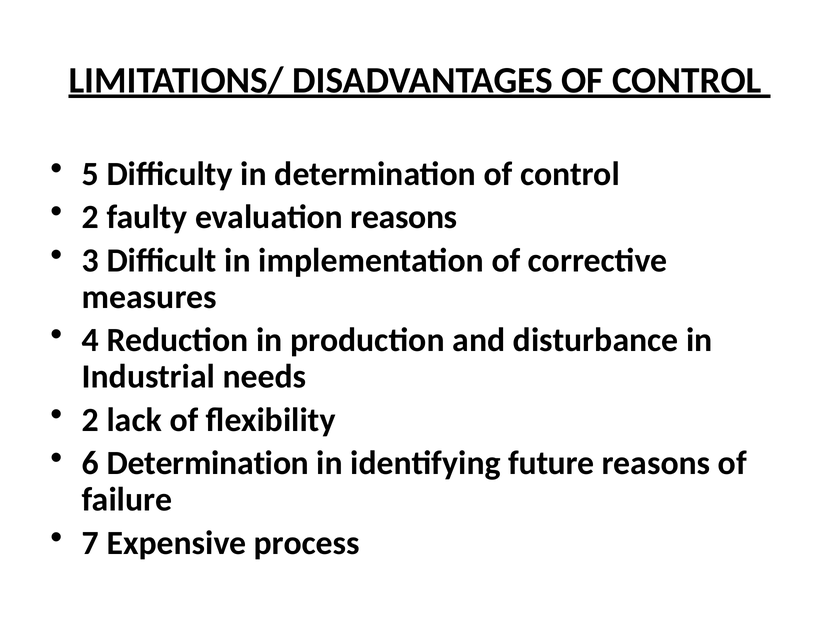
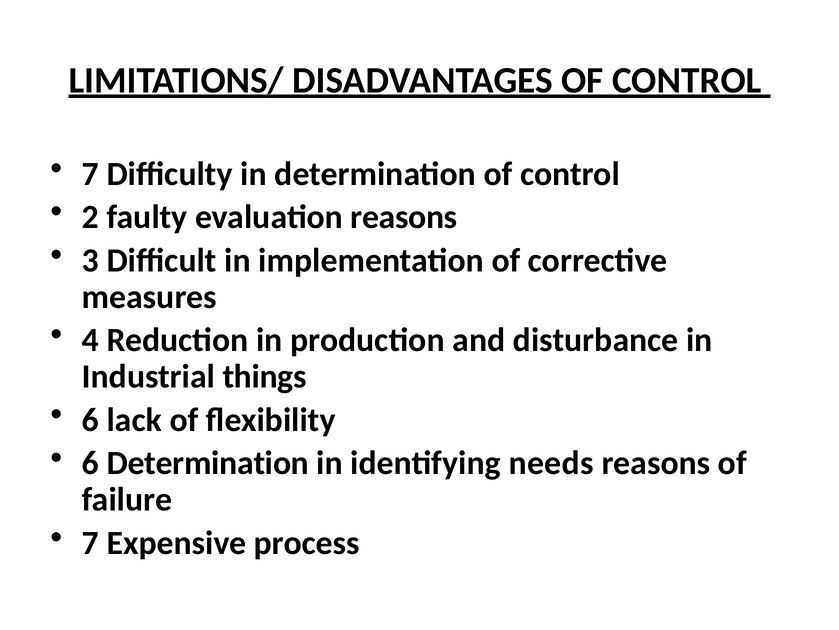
5 at (90, 174): 5 -> 7
needs: needs -> things
2 at (90, 419): 2 -> 6
future: future -> needs
